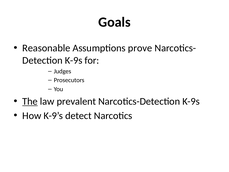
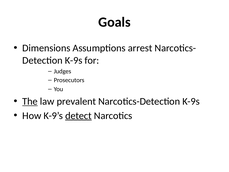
Reasonable: Reasonable -> Dimensions
prove: prove -> arrest
detect underline: none -> present
